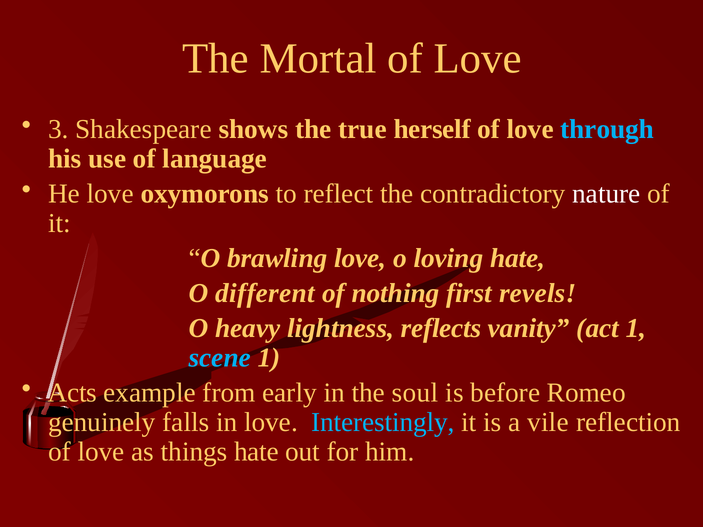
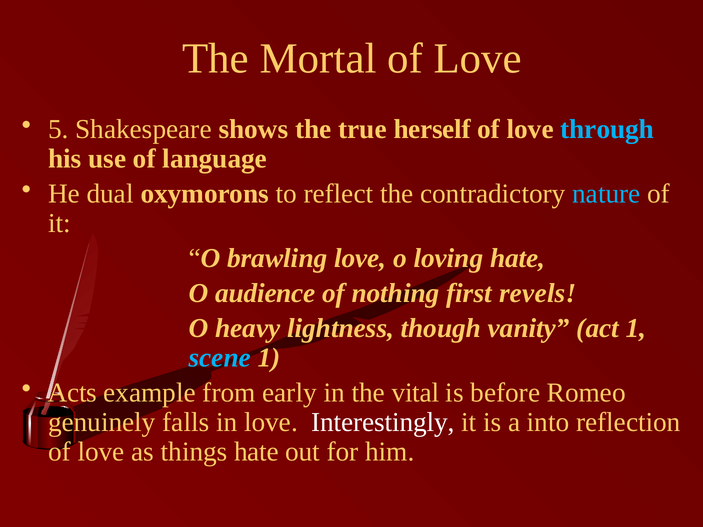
3: 3 -> 5
He love: love -> dual
nature colour: white -> light blue
different: different -> audience
reflects: reflects -> though
soul: soul -> vital
Interestingly colour: light blue -> white
vile: vile -> into
